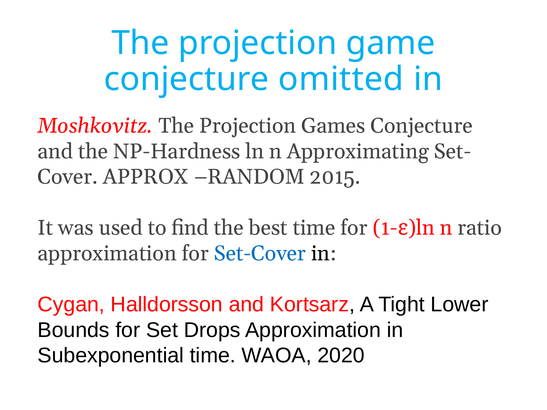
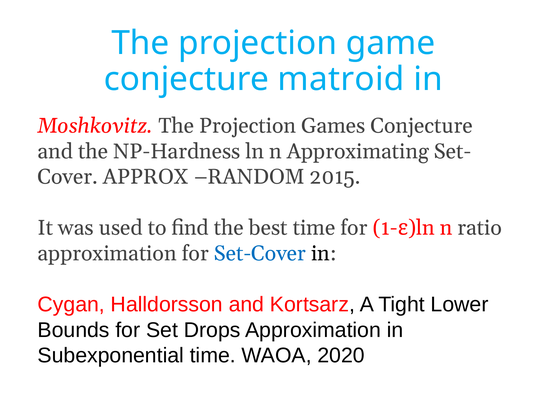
omitted: omitted -> matroid
